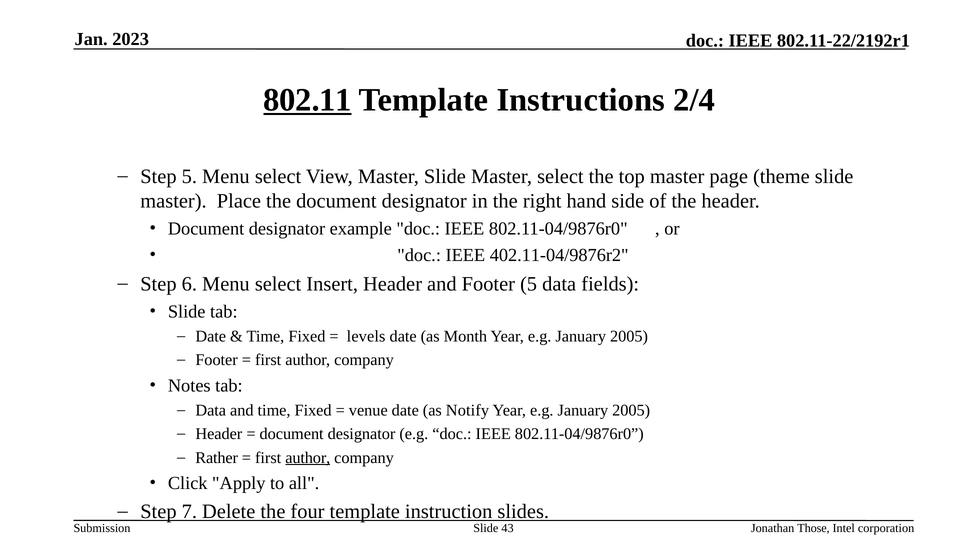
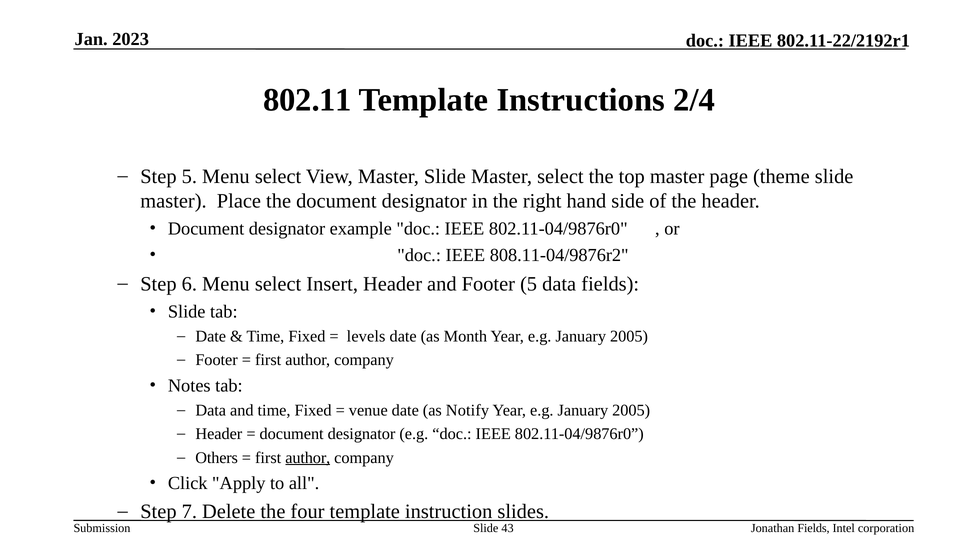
802.11 underline: present -> none
402.11-04/9876r2: 402.11-04/9876r2 -> 808.11-04/9876r2
Rather: Rather -> Others
Jonathan Those: Those -> Fields
